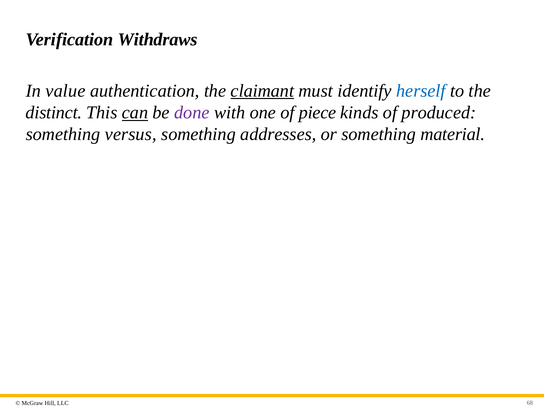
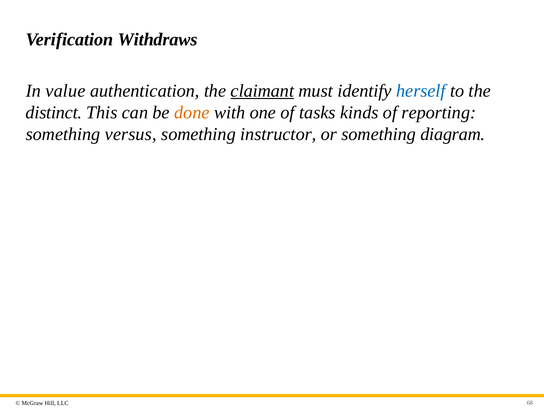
can underline: present -> none
done colour: purple -> orange
piece: piece -> tasks
produced: produced -> reporting
addresses: addresses -> instructor
material: material -> diagram
